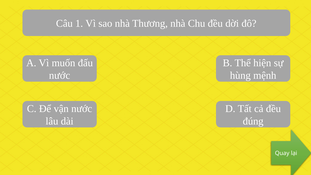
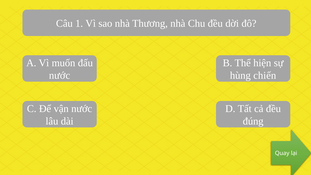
mệnh: mệnh -> chiến
